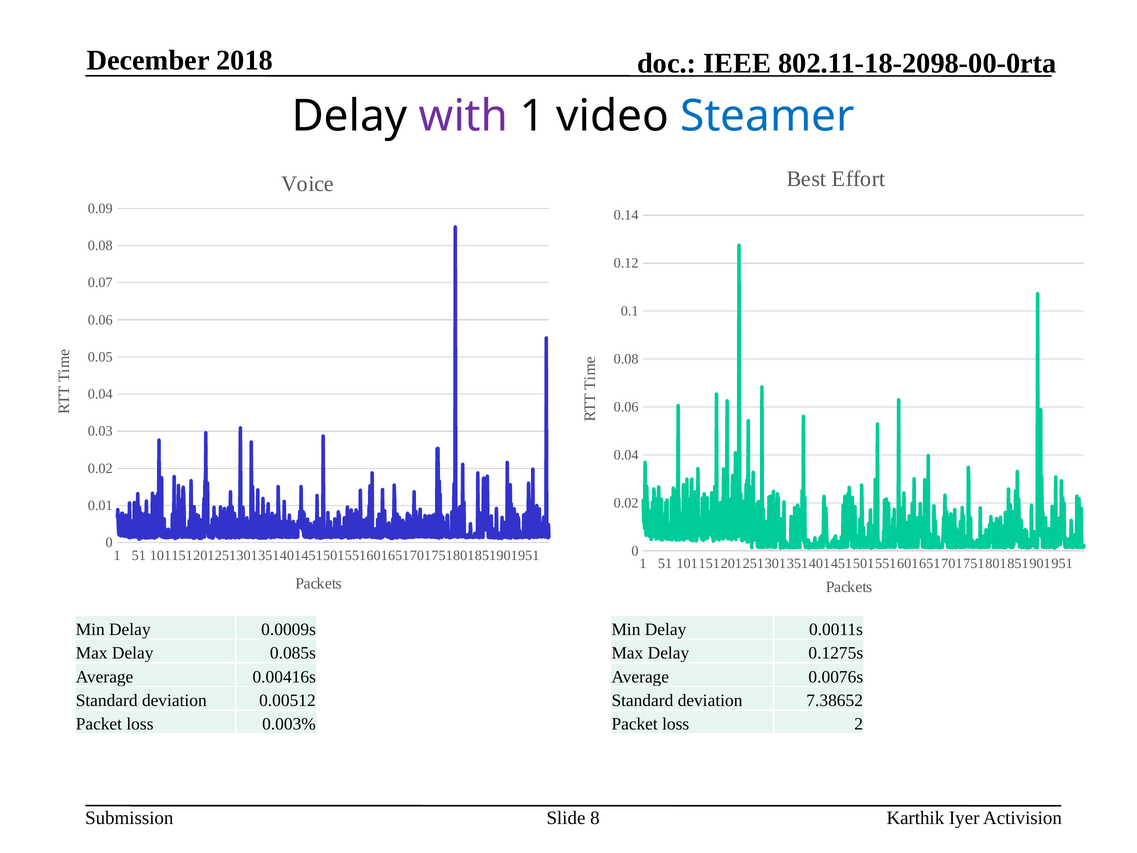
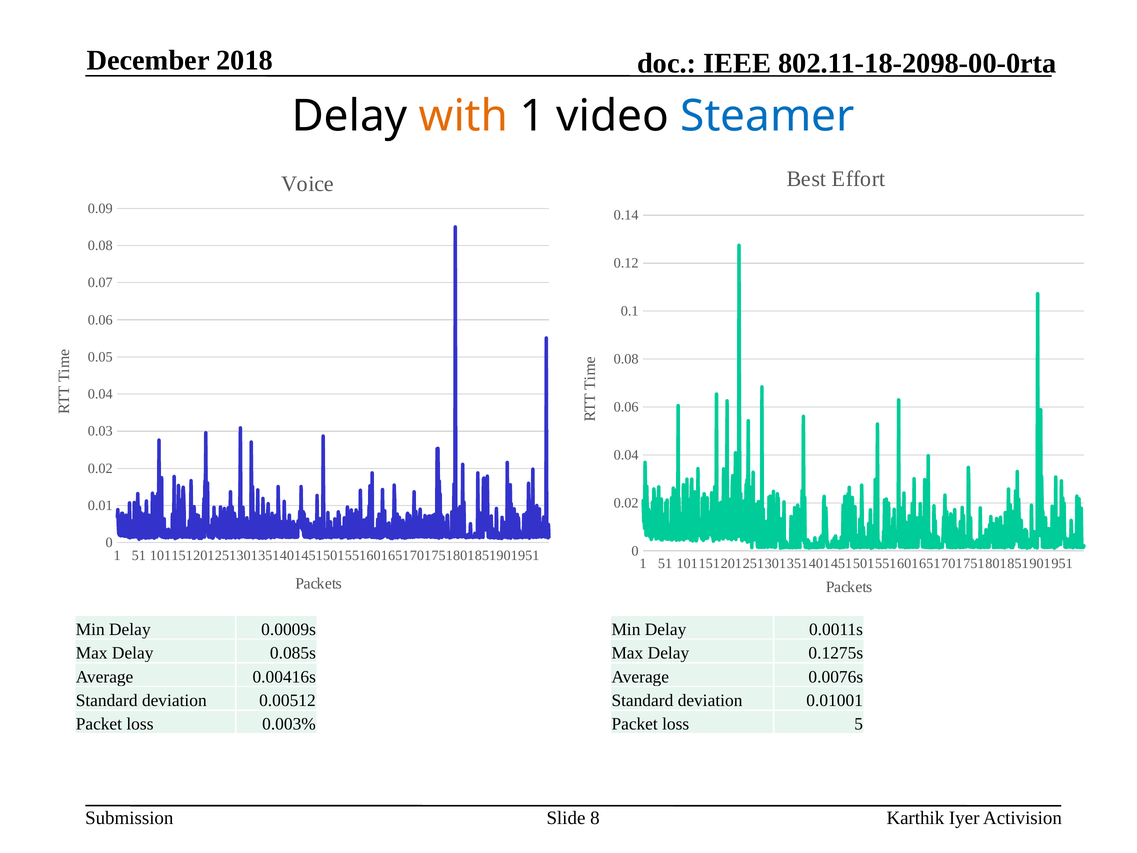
with colour: purple -> orange
7.38652: 7.38652 -> 0.01001
2: 2 -> 5
